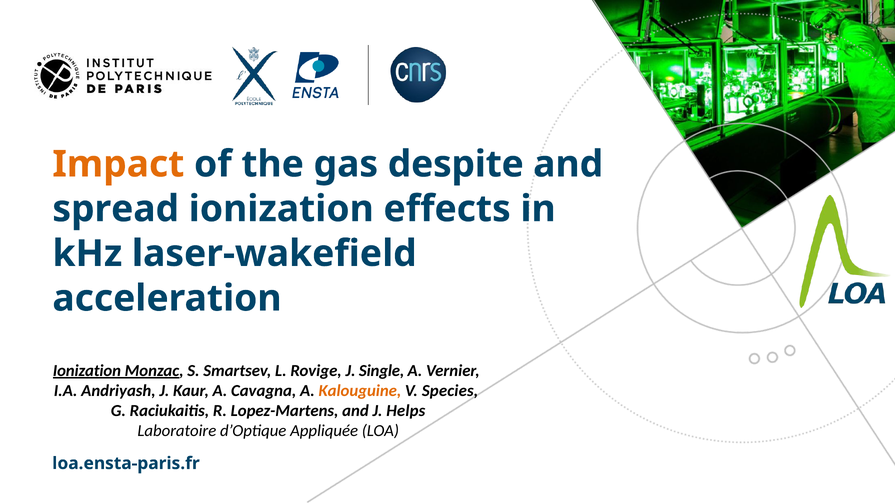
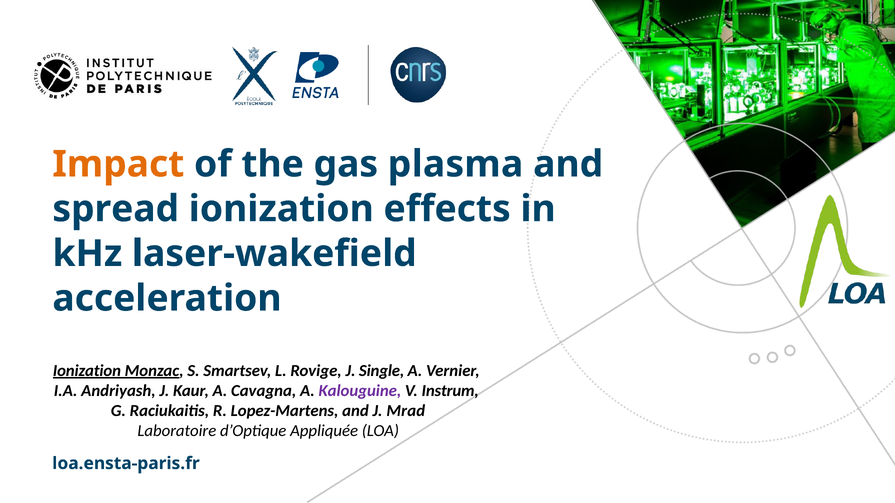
despite: despite -> plasma
Kalouguine colour: orange -> purple
Species: Species -> Instrum
Helps: Helps -> Mrad
